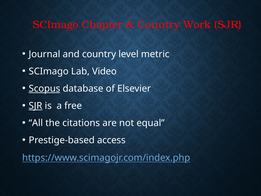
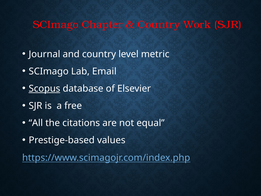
Video: Video -> Email
SJR at (36, 106) underline: present -> none
access: access -> values
